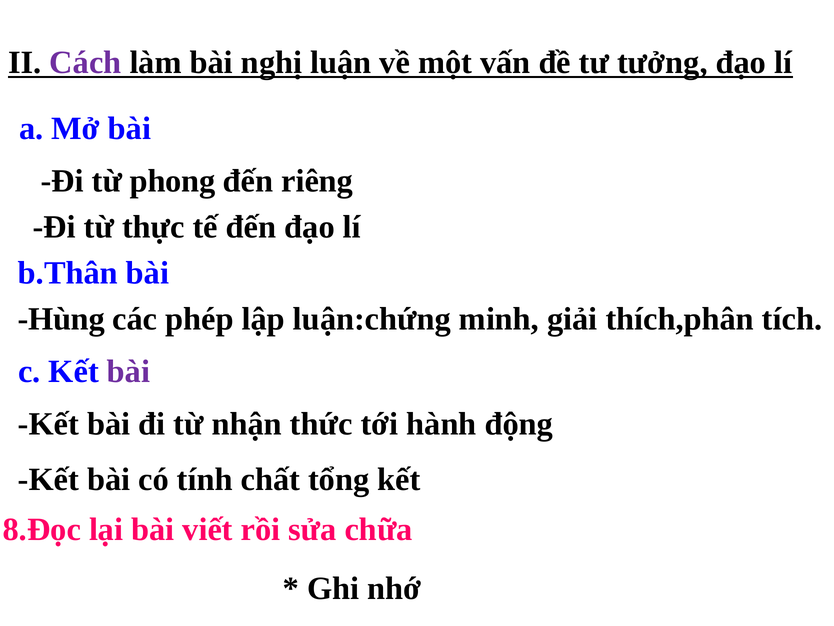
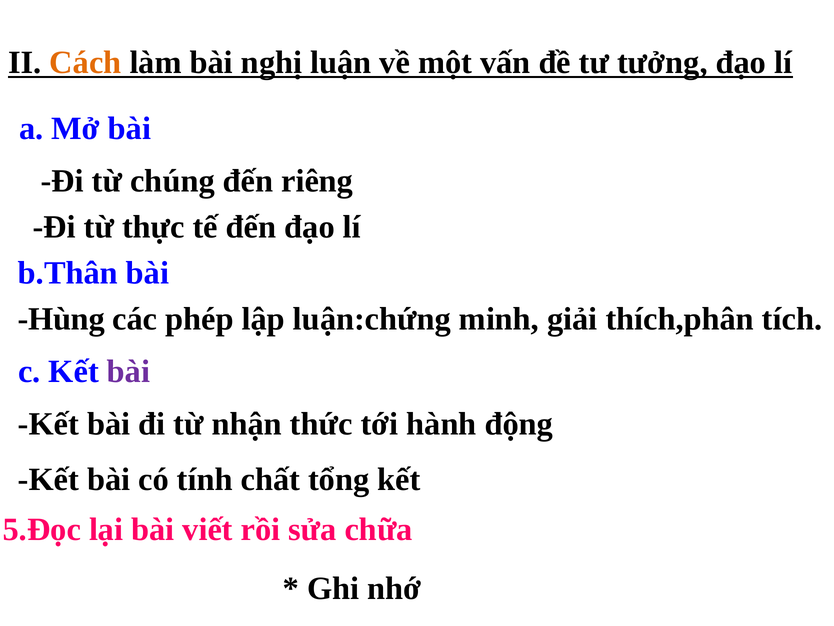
Cách colour: purple -> orange
phong: phong -> chúng
8.Đọc: 8.Đọc -> 5.Đọc
